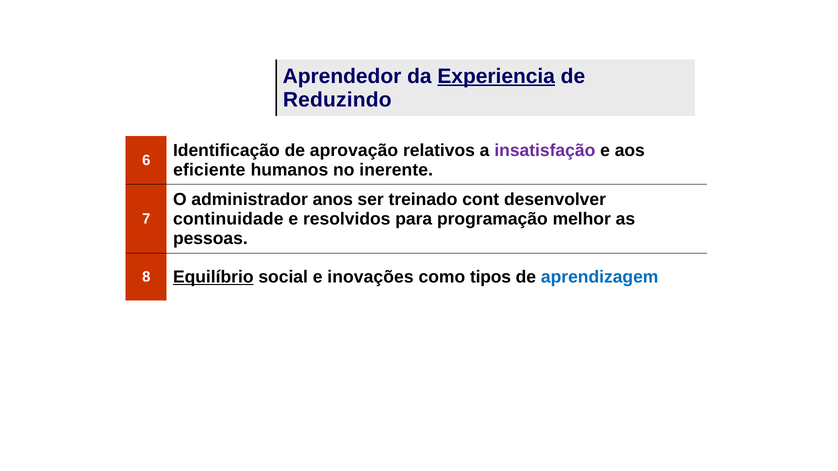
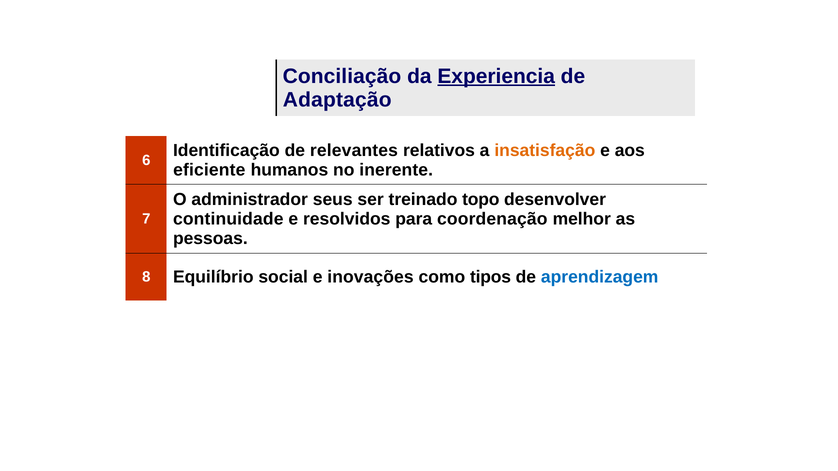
Aprendedor: Aprendedor -> Conciliação
Reduzindo: Reduzindo -> Adaptação
aprovação: aprovação -> relevantes
insatisfação colour: purple -> orange
anos: anos -> seus
cont: cont -> topo
programação: programação -> coordenação
Equilíbrio underline: present -> none
